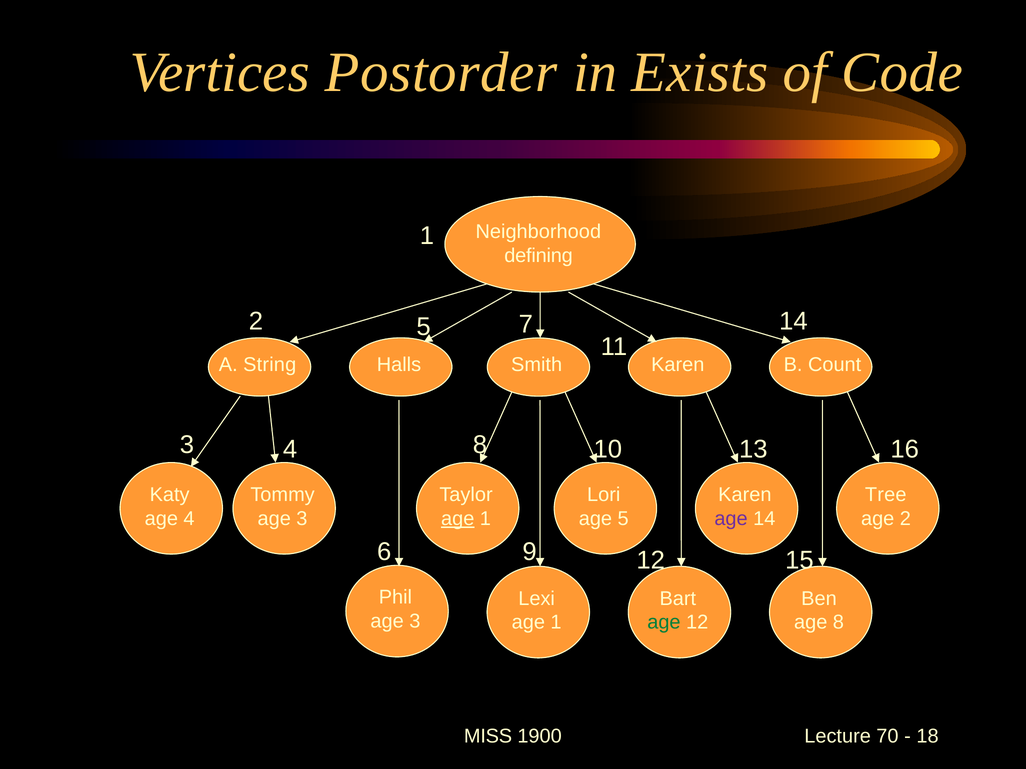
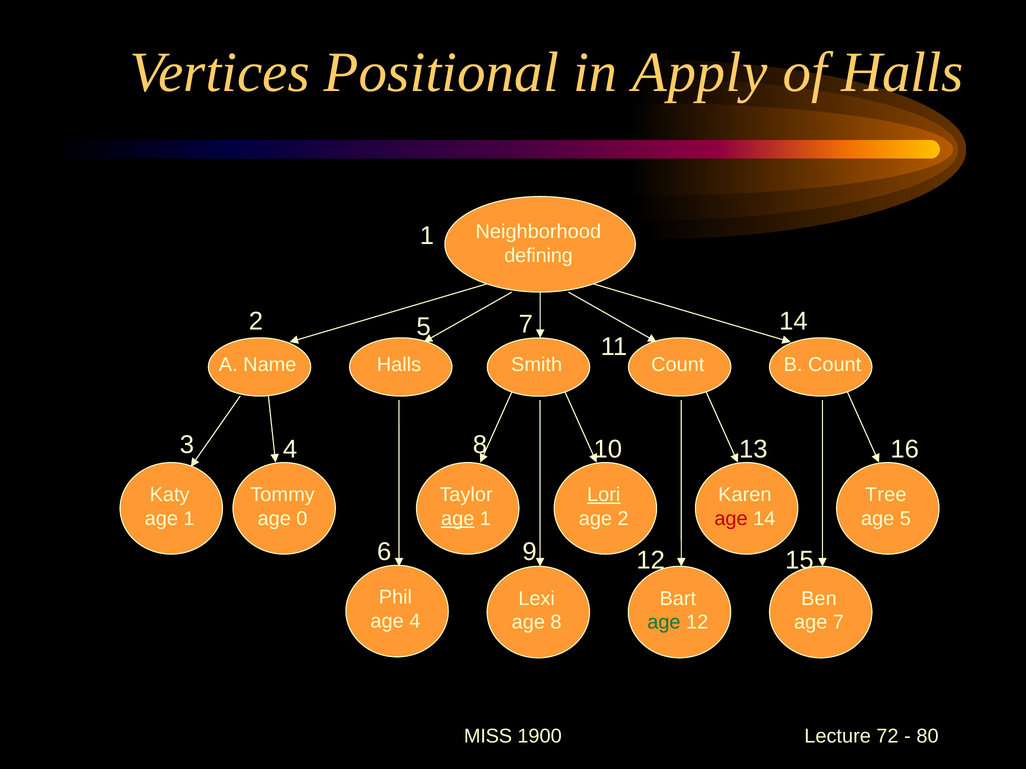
Postorder: Postorder -> Positional
Exists: Exists -> Apply
of Code: Code -> Halls
String: String -> Name
Smith Karen: Karen -> Count
Lori underline: none -> present
4 at (189, 519): 4 -> 1
3 at (302, 519): 3 -> 0
age 5: 5 -> 2
age at (731, 519) colour: purple -> red
age 2: 2 -> 5
3 at (415, 622): 3 -> 4
1 at (556, 623): 1 -> 8
age 8: 8 -> 7
70: 70 -> 72
18: 18 -> 80
